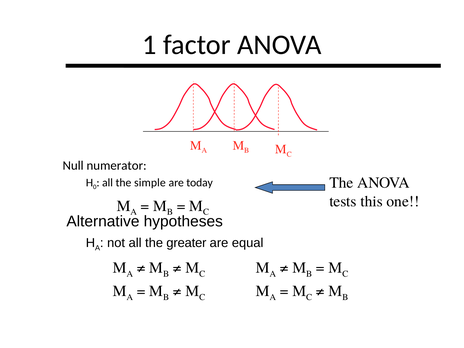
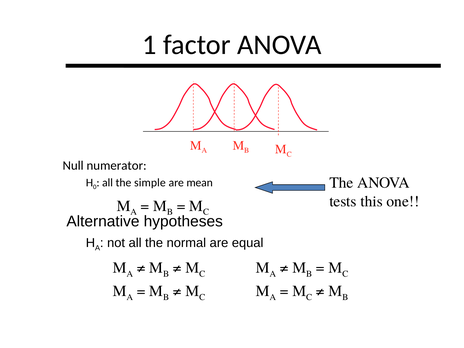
today: today -> mean
greater: greater -> normal
